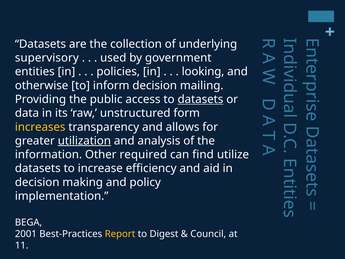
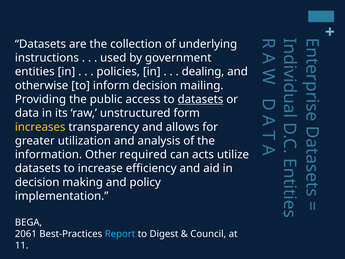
supervisory: supervisory -> instructions
looking: looking -> dealing
utilization underline: present -> none
find: find -> acts
2001: 2001 -> 2061
Report colour: yellow -> light blue
